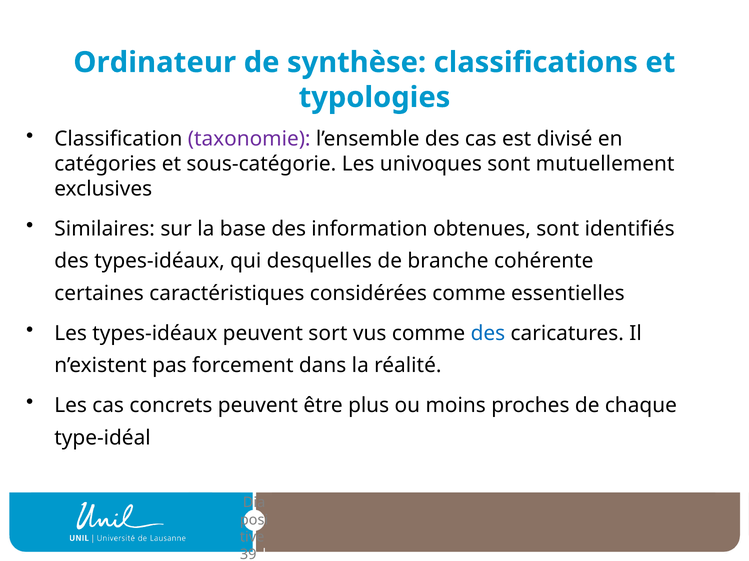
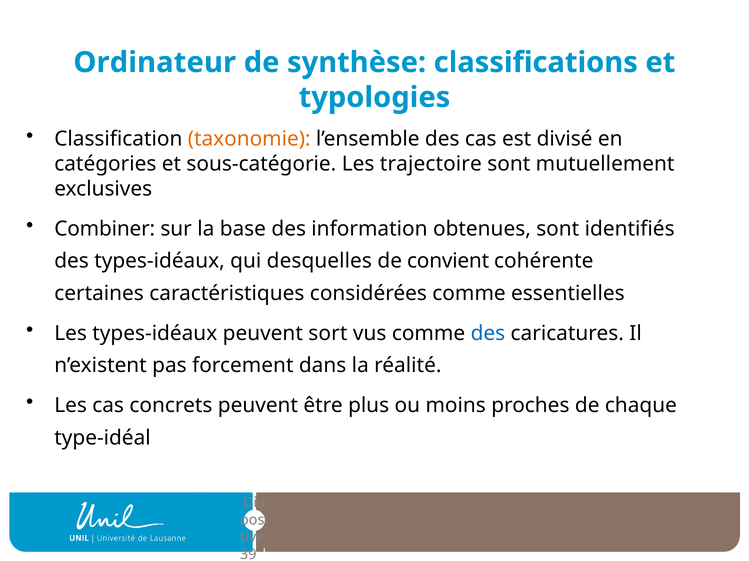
taxonomie colour: purple -> orange
univoques: univoques -> trajectoire
Similaires: Similaires -> Combiner
branche: branche -> convient
